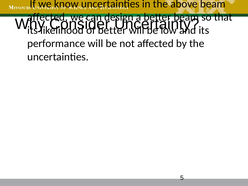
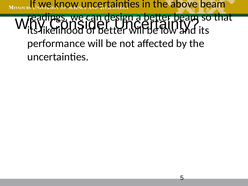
affected at (48, 17): affected -> readings
